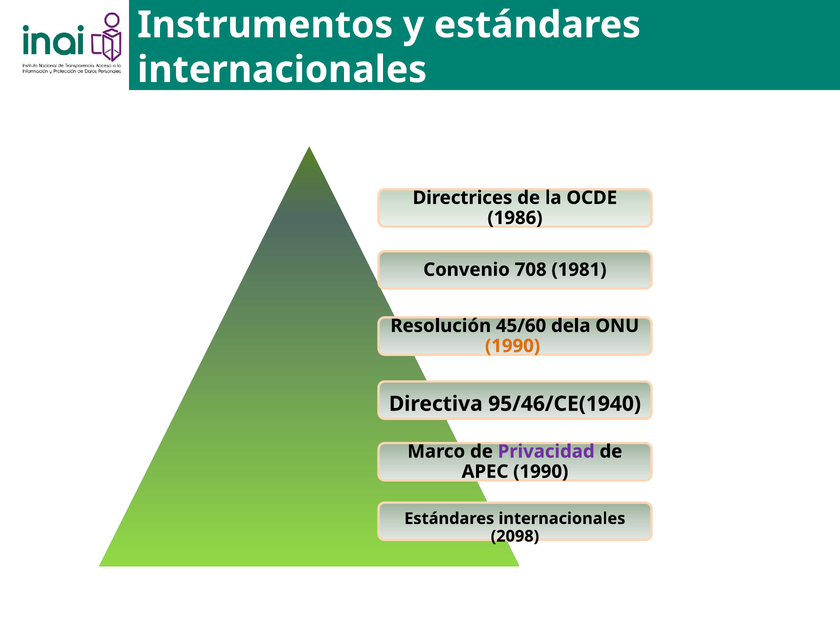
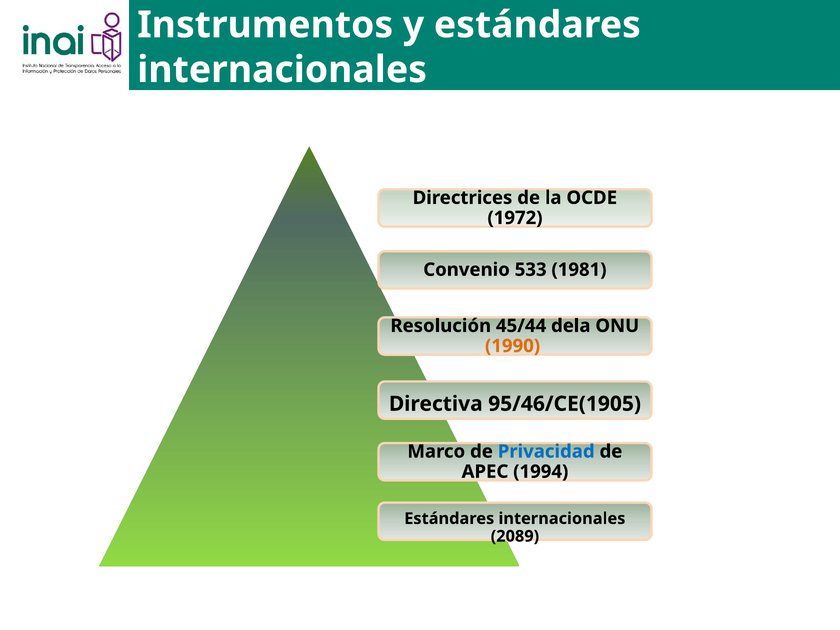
1986: 1986 -> 1972
708: 708 -> 533
45/60: 45/60 -> 45/44
95/46/CE(1940: 95/46/CE(1940 -> 95/46/CE(1905
Privacidad colour: purple -> blue
APEC 1990: 1990 -> 1994
2098: 2098 -> 2089
